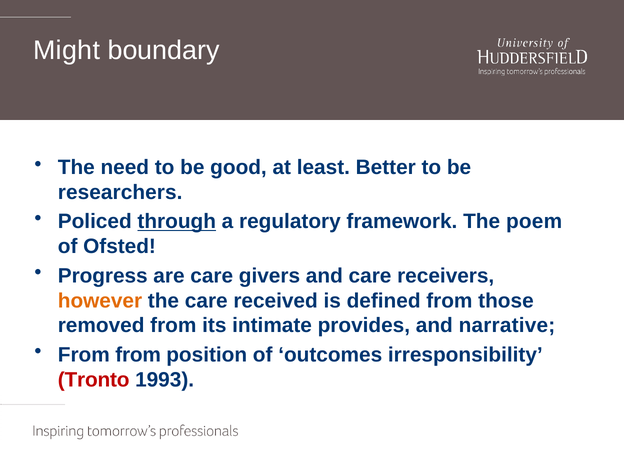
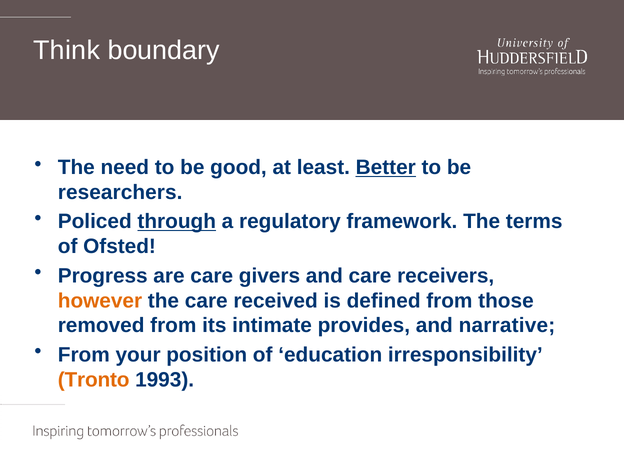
Might: Might -> Think
Better underline: none -> present
poem: poem -> terms
From from: from -> your
outcomes: outcomes -> education
Tronto colour: red -> orange
